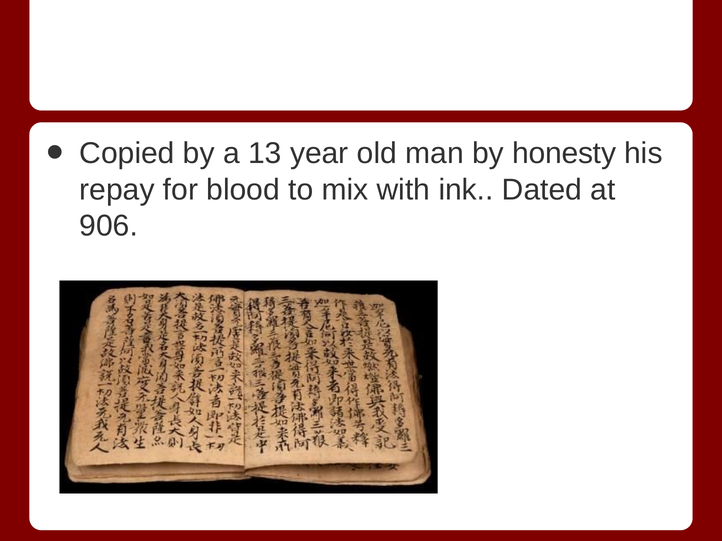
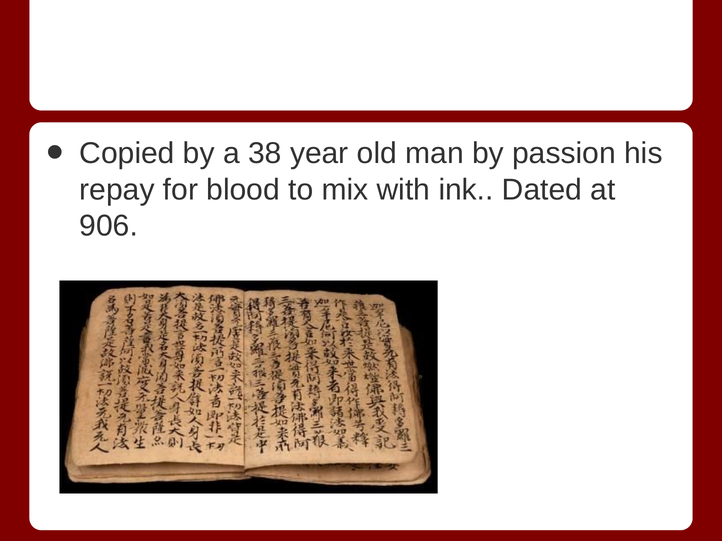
13: 13 -> 38
honesty: honesty -> passion
